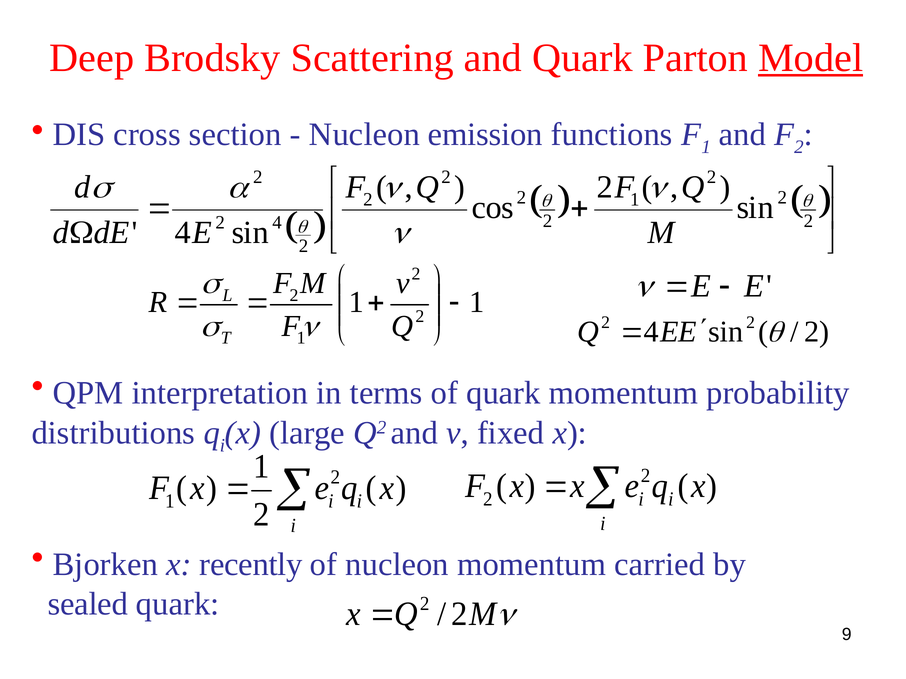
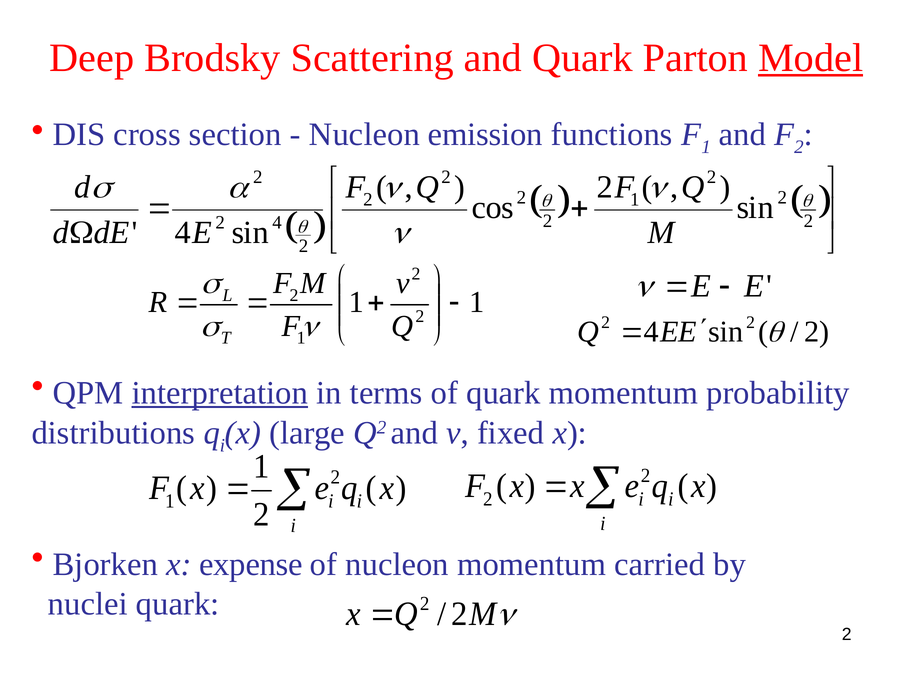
interpretation underline: none -> present
recently: recently -> expense
sealed: sealed -> nuclei
9 at (847, 635): 9 -> 2
